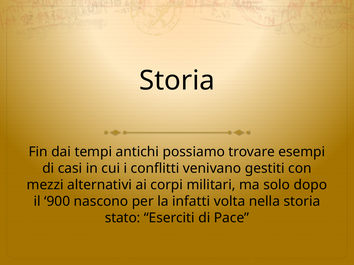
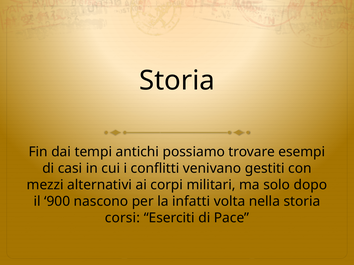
stato: stato -> corsi
